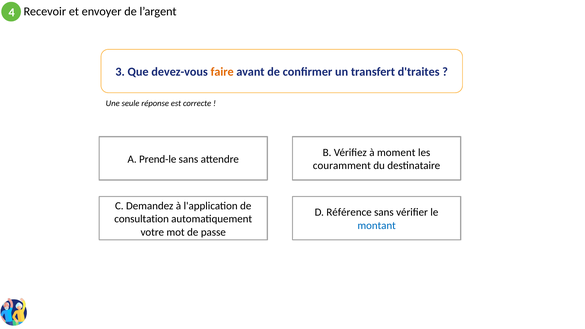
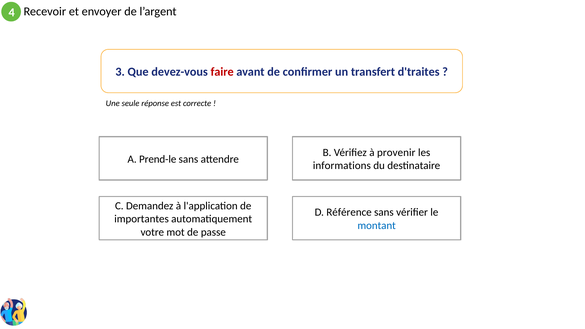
faire colour: orange -> red
moment: moment -> provenir
couramment: couramment -> informations
consultation: consultation -> importantes
